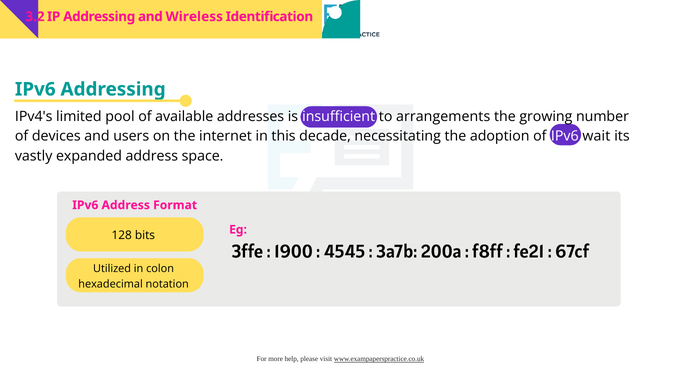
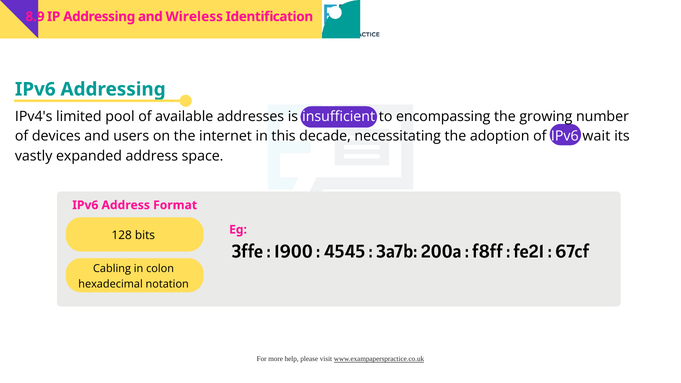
3.2: 3.2 -> 8.9
arrangements: arrangements -> encompassing
Utilized: Utilized -> Cabling
